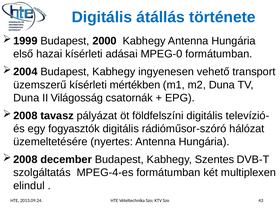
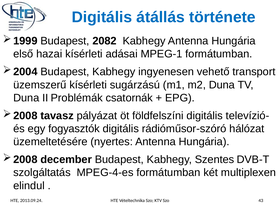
2000: 2000 -> 2082
MPEG-0: MPEG-0 -> MPEG-1
mértékben: mértékben -> sugárzású
Világosság: Világosság -> Problémák
